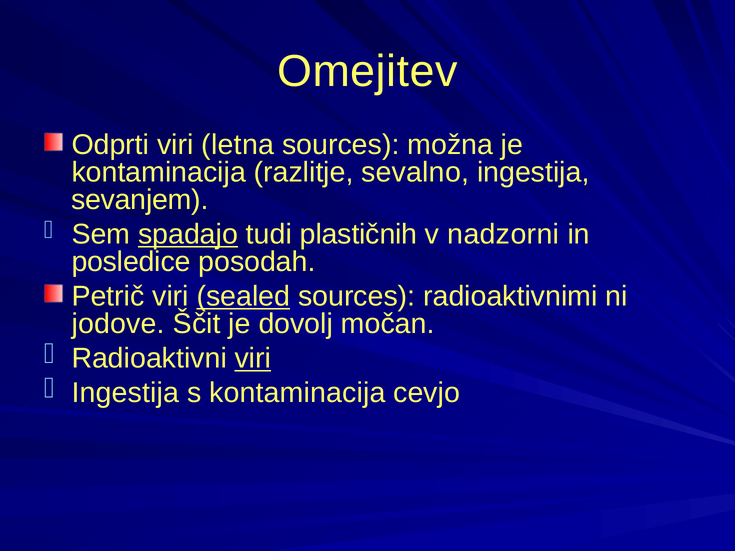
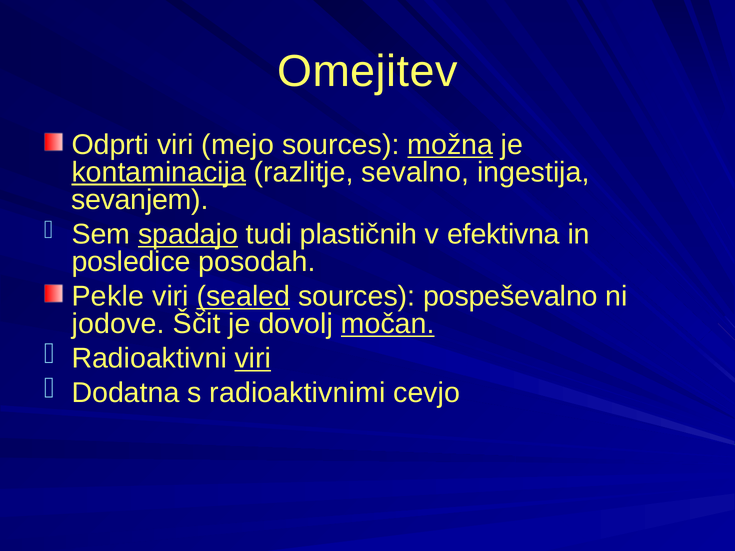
letna: letna -> mejo
možna underline: none -> present
kontaminacija at (159, 172) underline: none -> present
nadzorni: nadzorni -> efektivna
Petrič: Petrič -> Pekle
radioaktivnimi: radioaktivnimi -> pospeševalno
močan underline: none -> present
Ingestija at (125, 393): Ingestija -> Dodatna
s kontaminacija: kontaminacija -> radioaktivnimi
